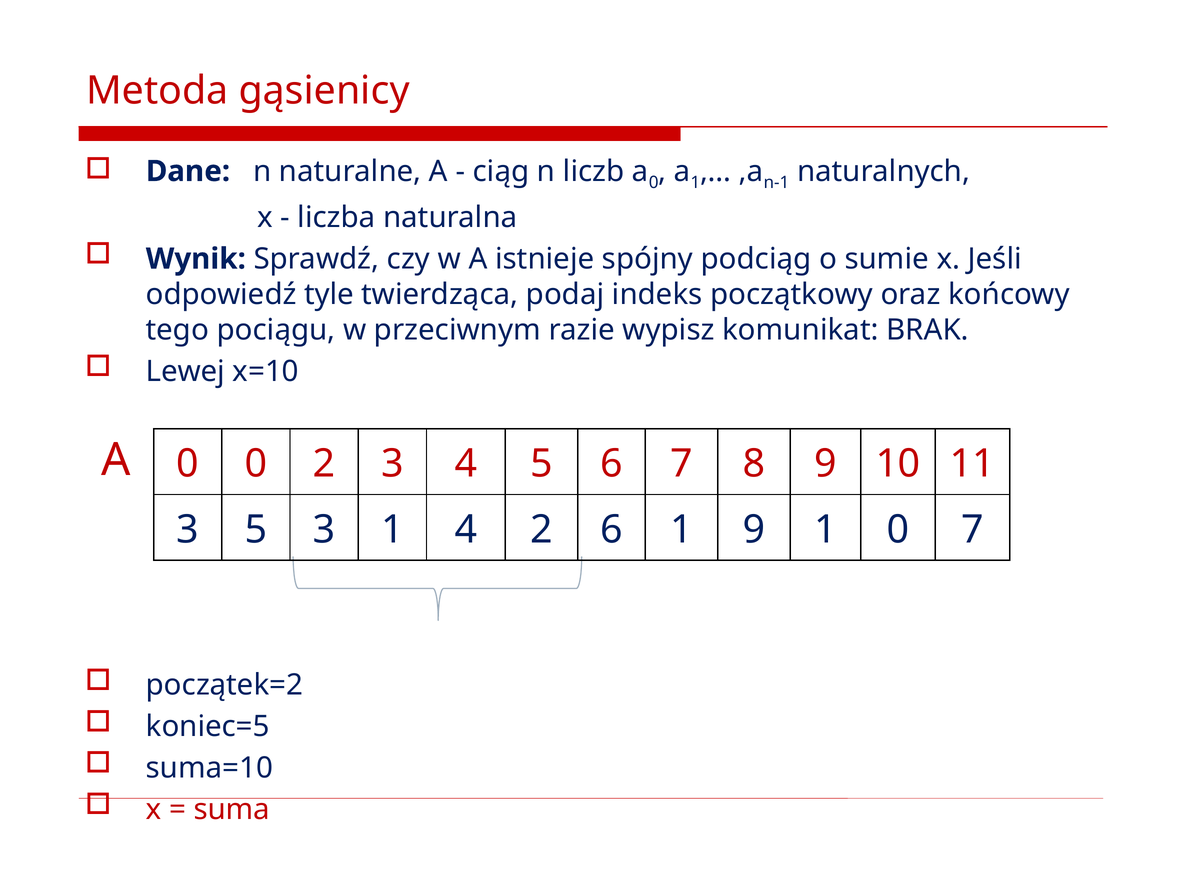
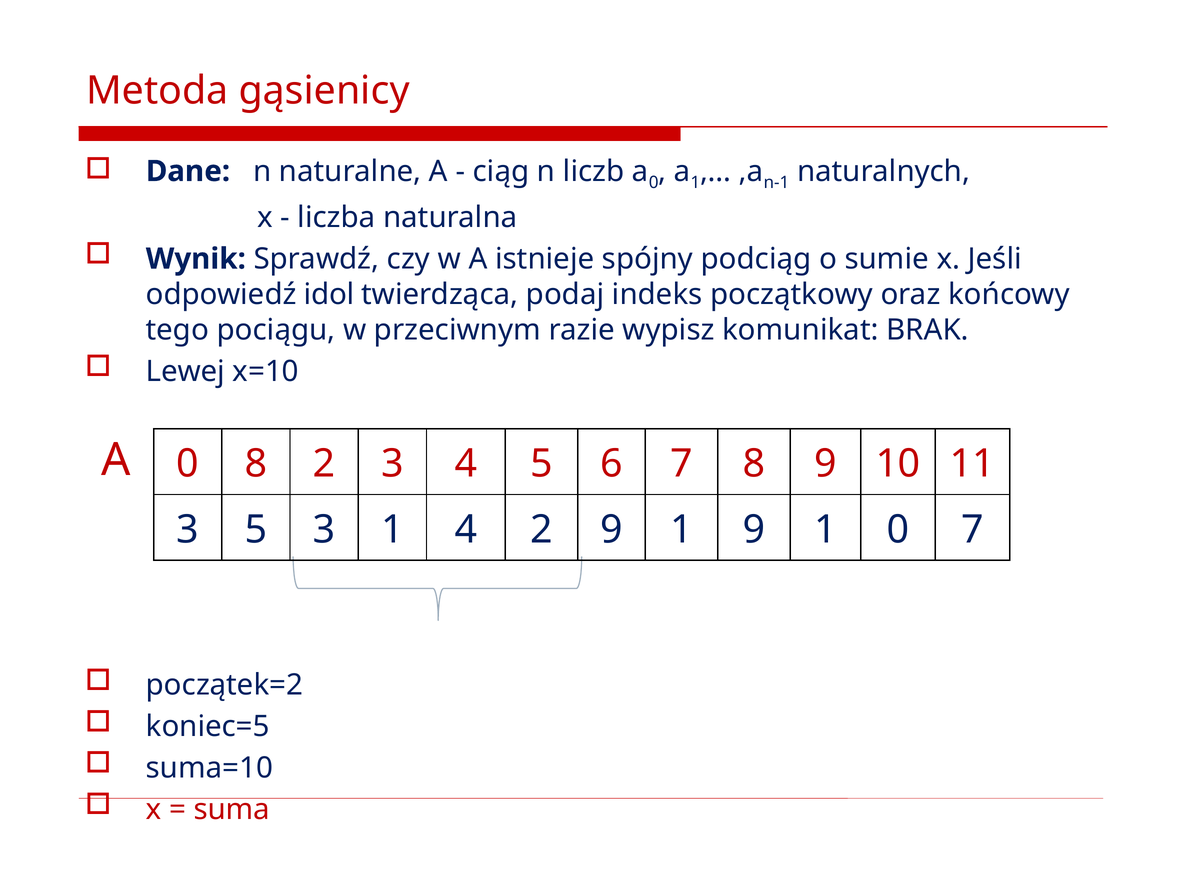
tyle: tyle -> idol
0 0: 0 -> 8
2 6: 6 -> 9
